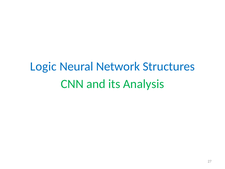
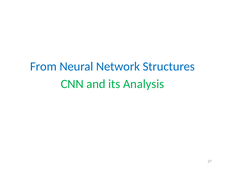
Logic: Logic -> From
